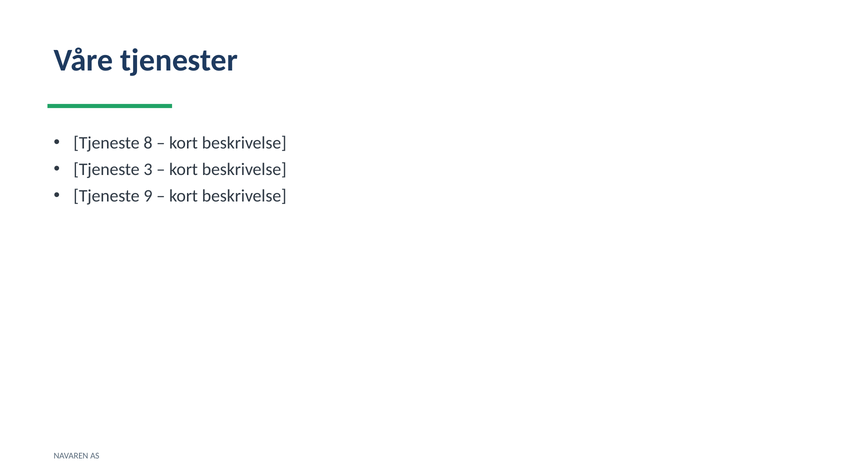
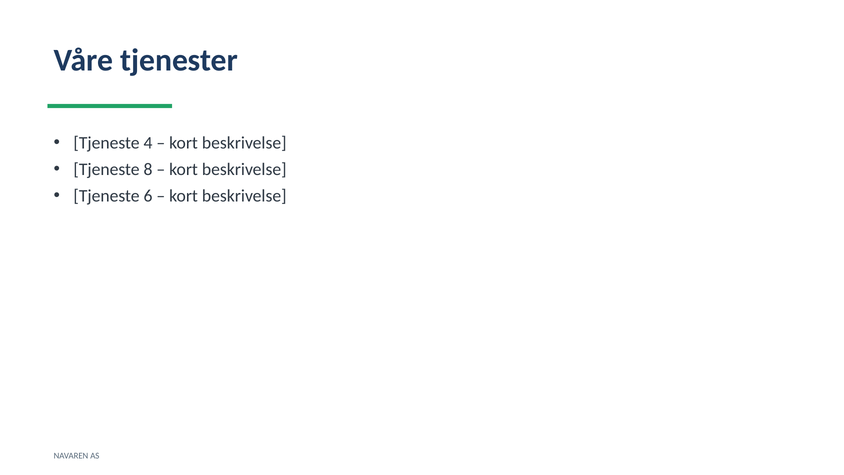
8: 8 -> 4
3: 3 -> 8
9: 9 -> 6
